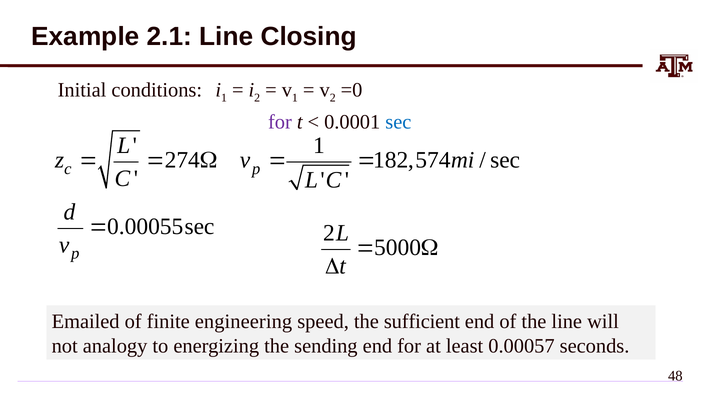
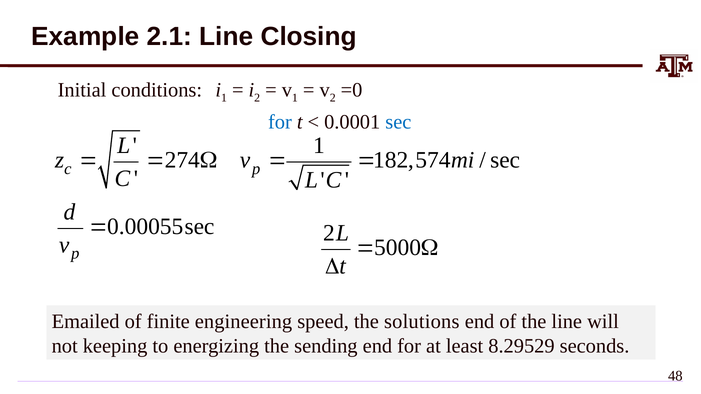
for at (280, 122) colour: purple -> blue
sufficient: sufficient -> solutions
analogy: analogy -> keeping
0.00057: 0.00057 -> 8.29529
